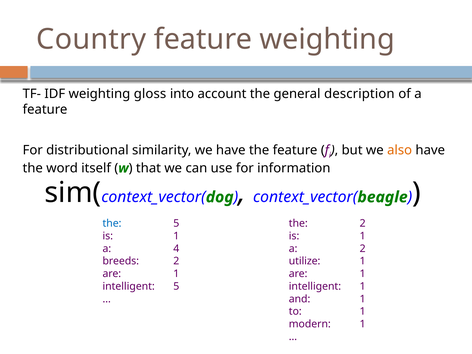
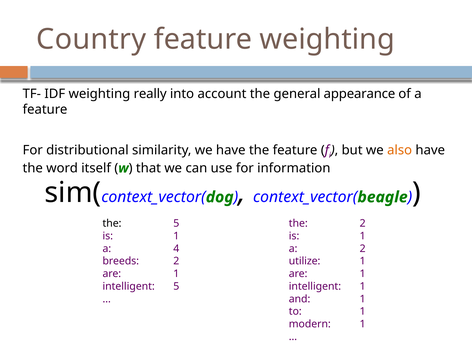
gloss: gloss -> really
description: description -> appearance
the at (112, 223) colour: blue -> black
